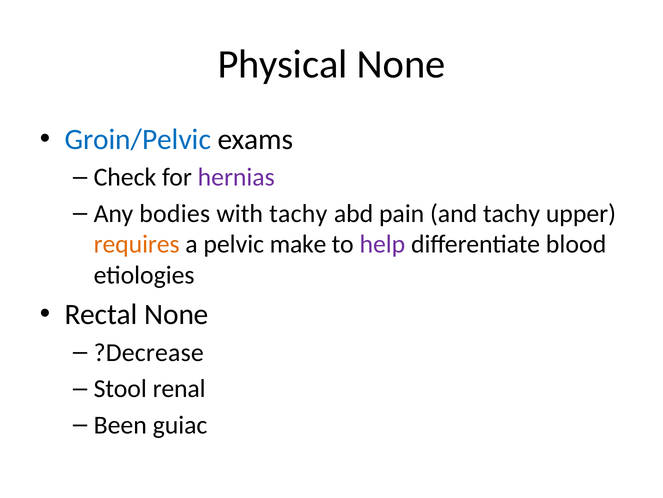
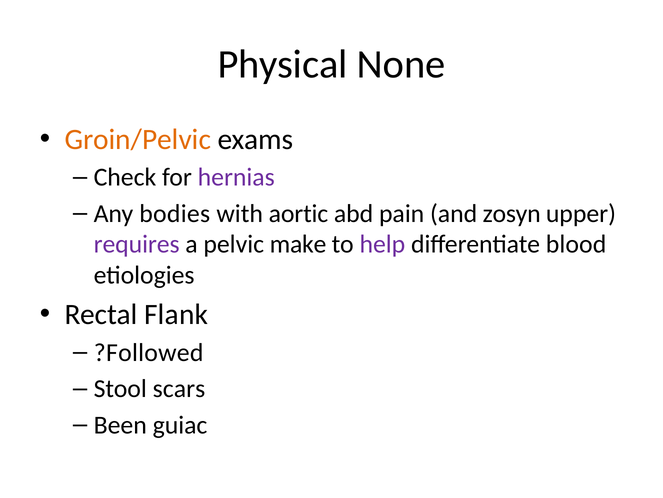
Groin/Pelvic colour: blue -> orange
with tachy: tachy -> aortic
and tachy: tachy -> zosyn
requires colour: orange -> purple
Rectal None: None -> Flank
?Decrease: ?Decrease -> ?Followed
renal: renal -> scars
